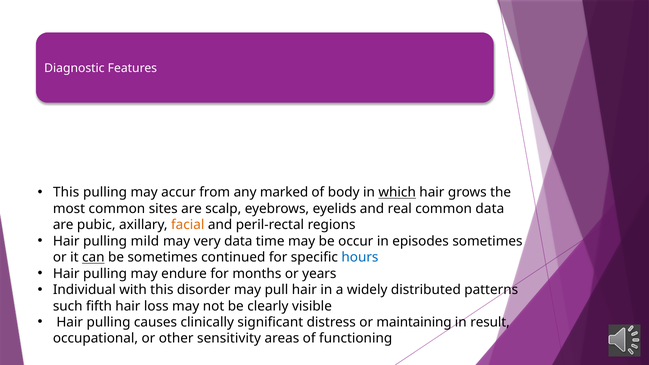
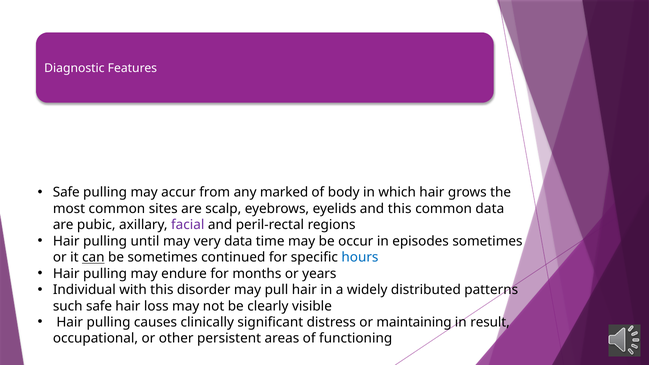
This at (66, 192): This -> Safe
which underline: present -> none
and real: real -> this
facial colour: orange -> purple
mild: mild -> until
such fifth: fifth -> safe
sensitivity: sensitivity -> persistent
